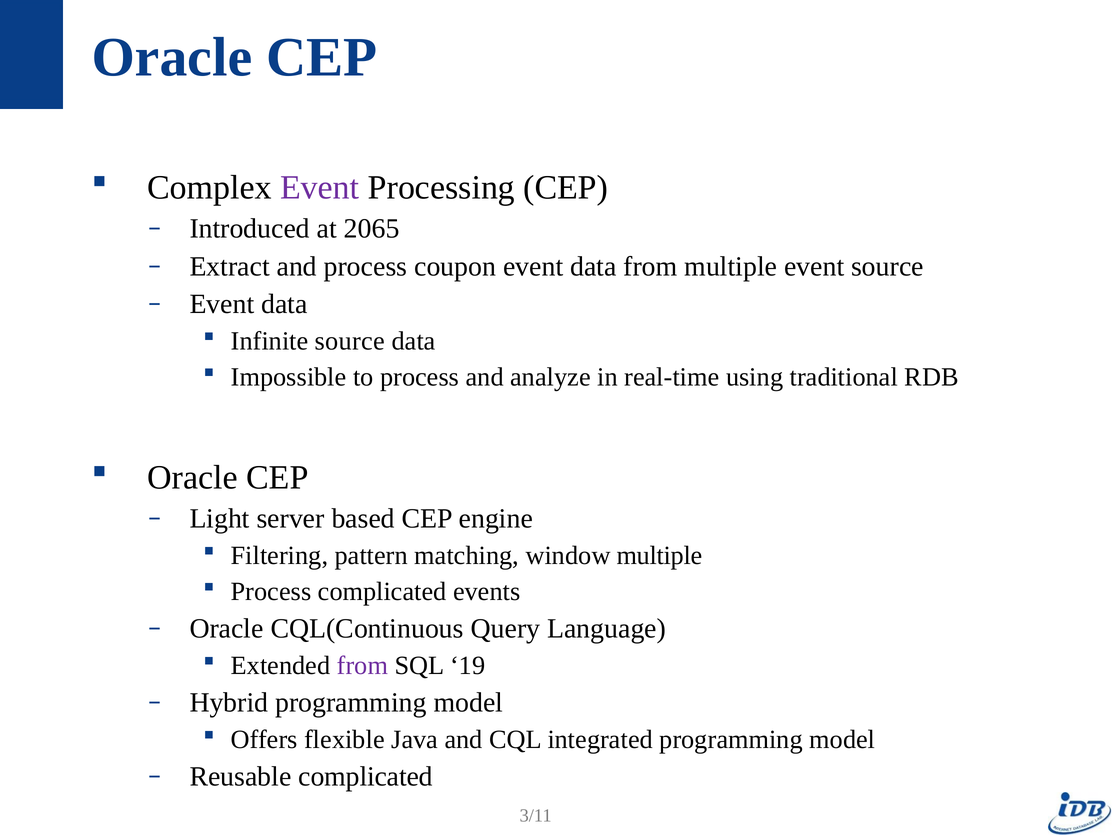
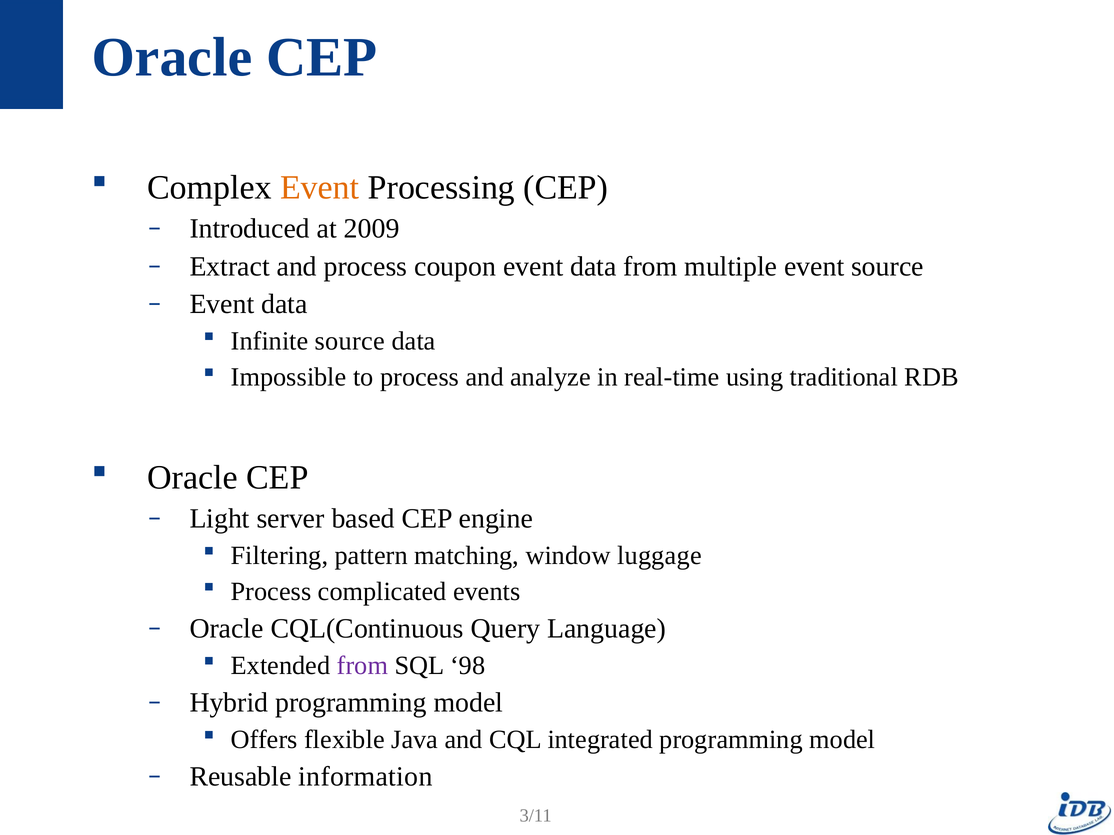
Event at (320, 188) colour: purple -> orange
2065: 2065 -> 2009
window multiple: multiple -> luggage
19: 19 -> 98
Reusable complicated: complicated -> information
